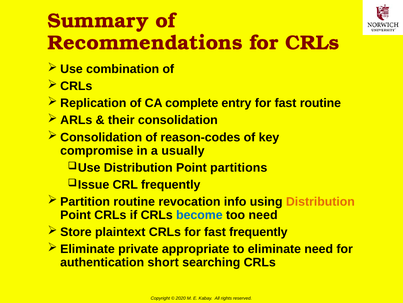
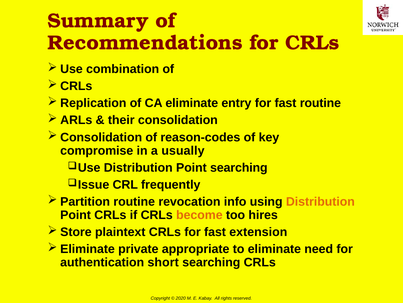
CA complete: complete -> eliminate
Point partitions: partitions -> searching
become colour: blue -> orange
too need: need -> hires
fast frequently: frequently -> extension
